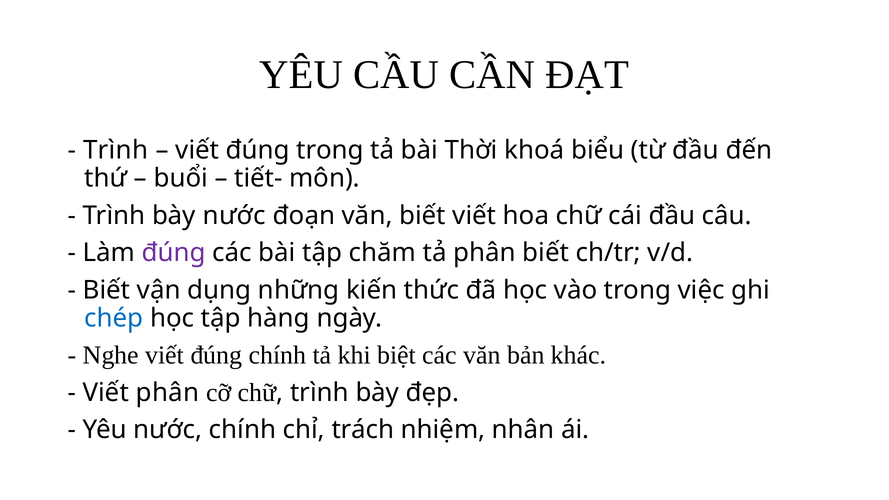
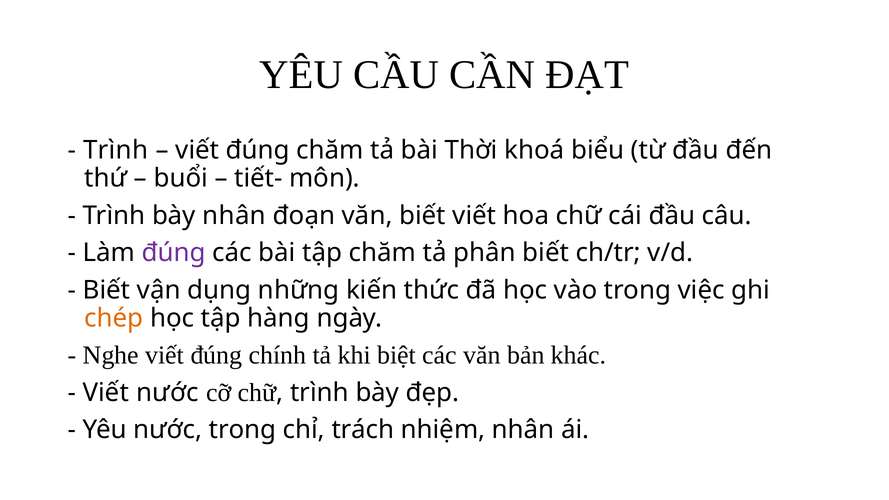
đúng trong: trong -> chăm
bày nước: nước -> nhân
chép colour: blue -> orange
Viết phân: phân -> nước
nước chính: chính -> trong
